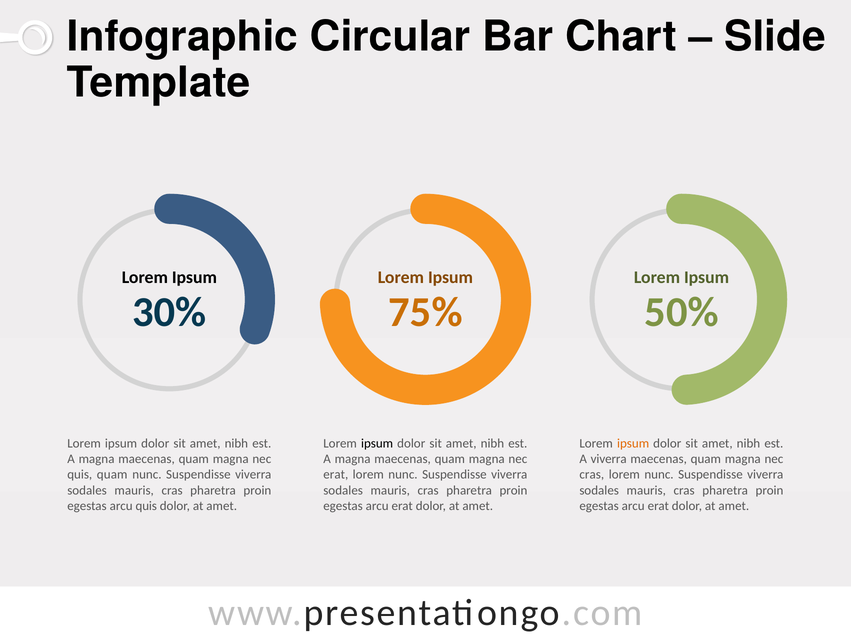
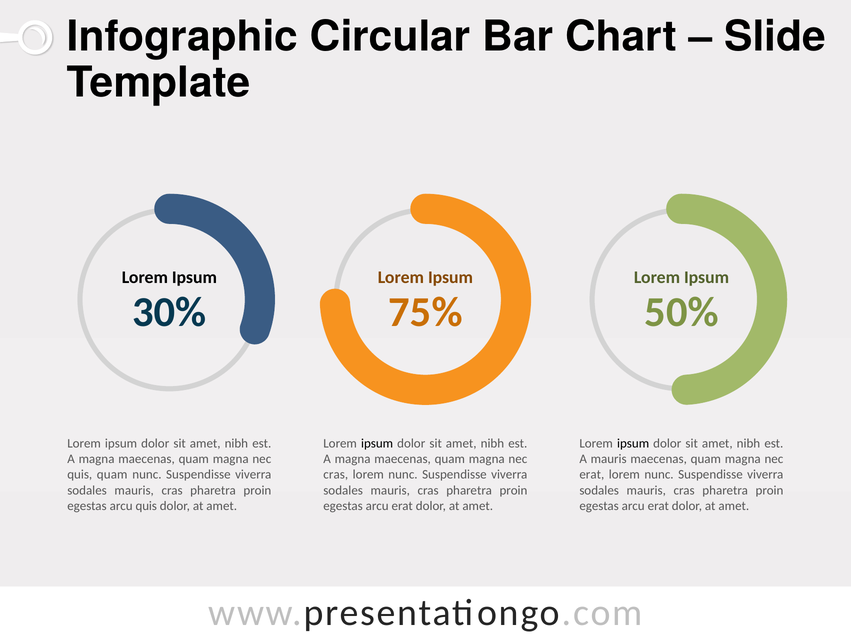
ipsum at (633, 444) colour: orange -> black
A viverra: viverra -> mauris
erat at (336, 475): erat -> cras
cras at (592, 475): cras -> erat
